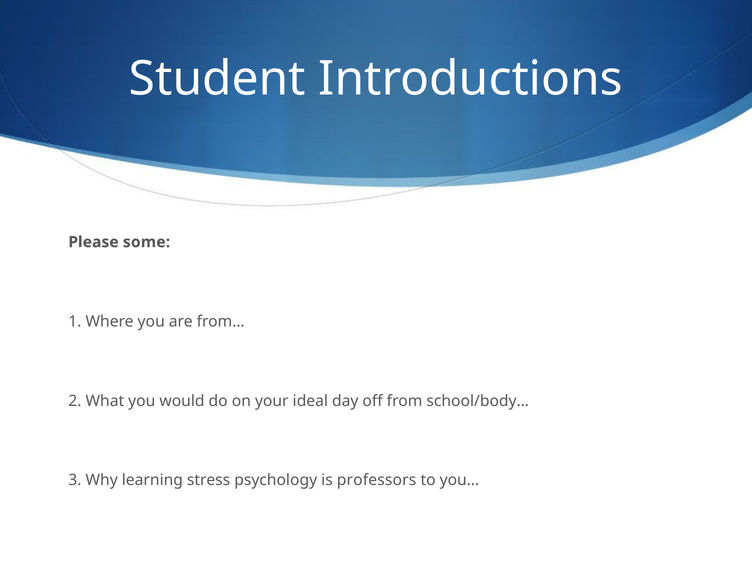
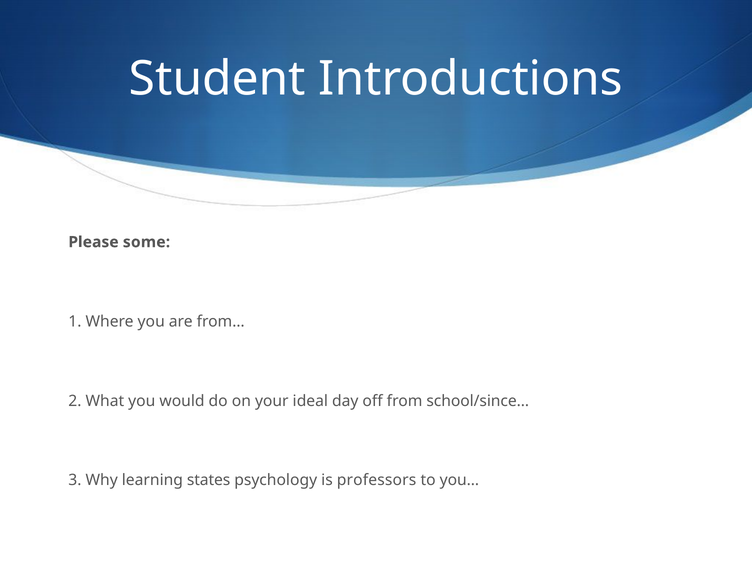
school/body…: school/body… -> school/since…
stress: stress -> states
